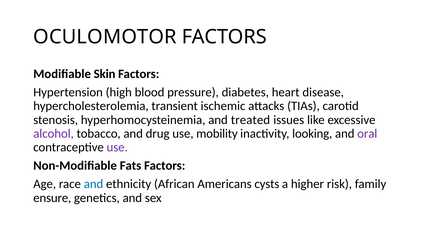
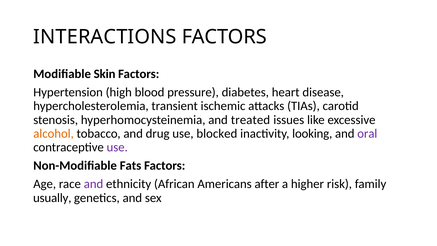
OCULOMOTOR: OCULOMOTOR -> INTERACTIONS
alcohol colour: purple -> orange
mobility: mobility -> blocked
and at (93, 184) colour: blue -> purple
cysts: cysts -> after
ensure: ensure -> usually
